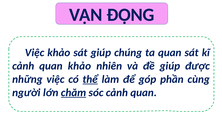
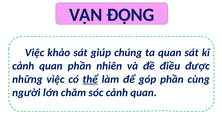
quan khảo: khảo -> phần
đề giúp: giúp -> điều
chăm underline: present -> none
